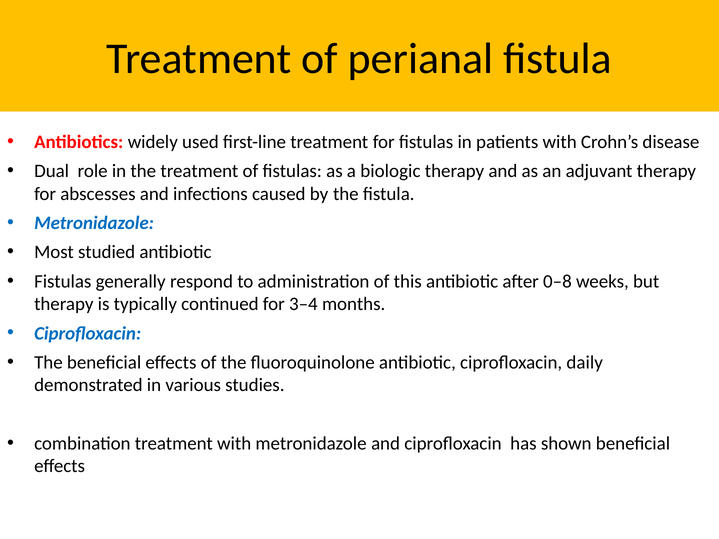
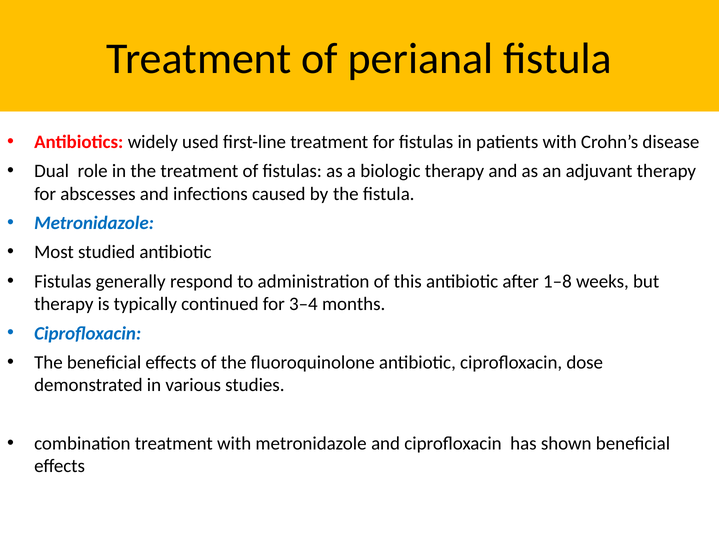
0–8: 0–8 -> 1–8
daily: daily -> dose
